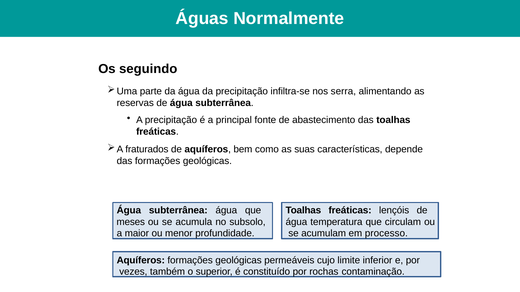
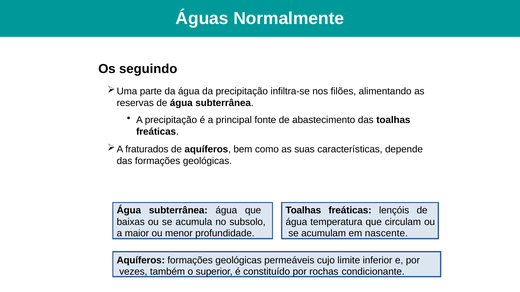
serra: serra -> filões
meses: meses -> baixas
processo: processo -> nascente
contaminação: contaminação -> condicionante
